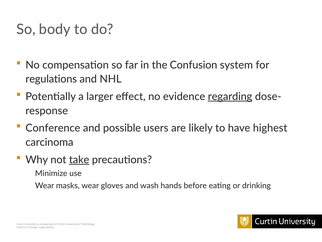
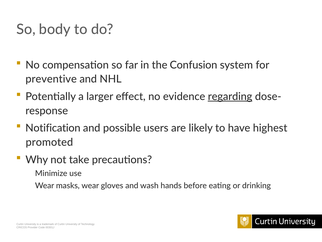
regulations: regulations -> preventive
Conference: Conference -> Notification
carcinoma: carcinoma -> promoted
take underline: present -> none
